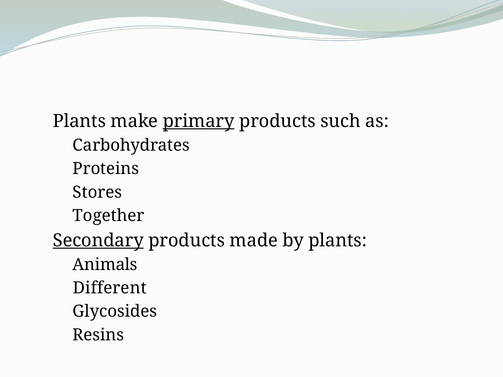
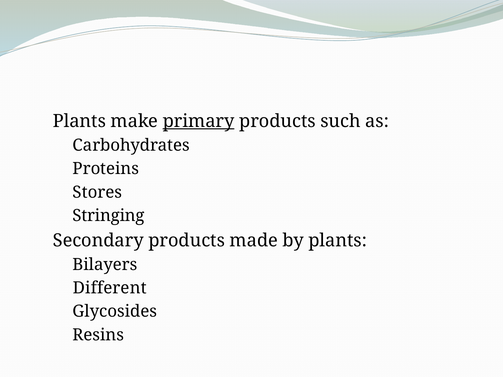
Together: Together -> Stringing
Secondary underline: present -> none
Animals: Animals -> Bilayers
